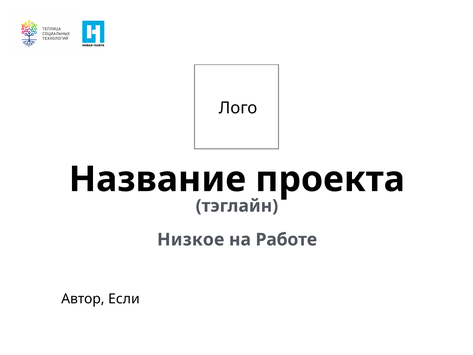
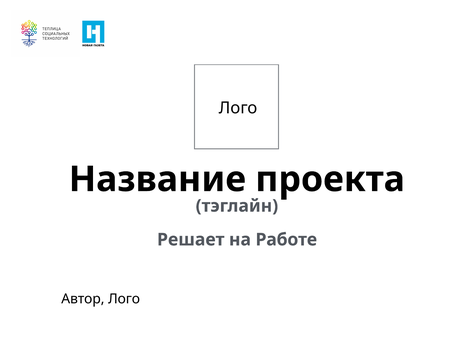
Низкое: Низкое -> Решает
Автор Если: Если -> Лого
